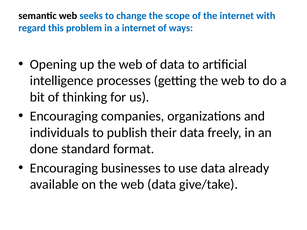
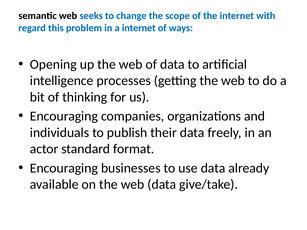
done: done -> actor
